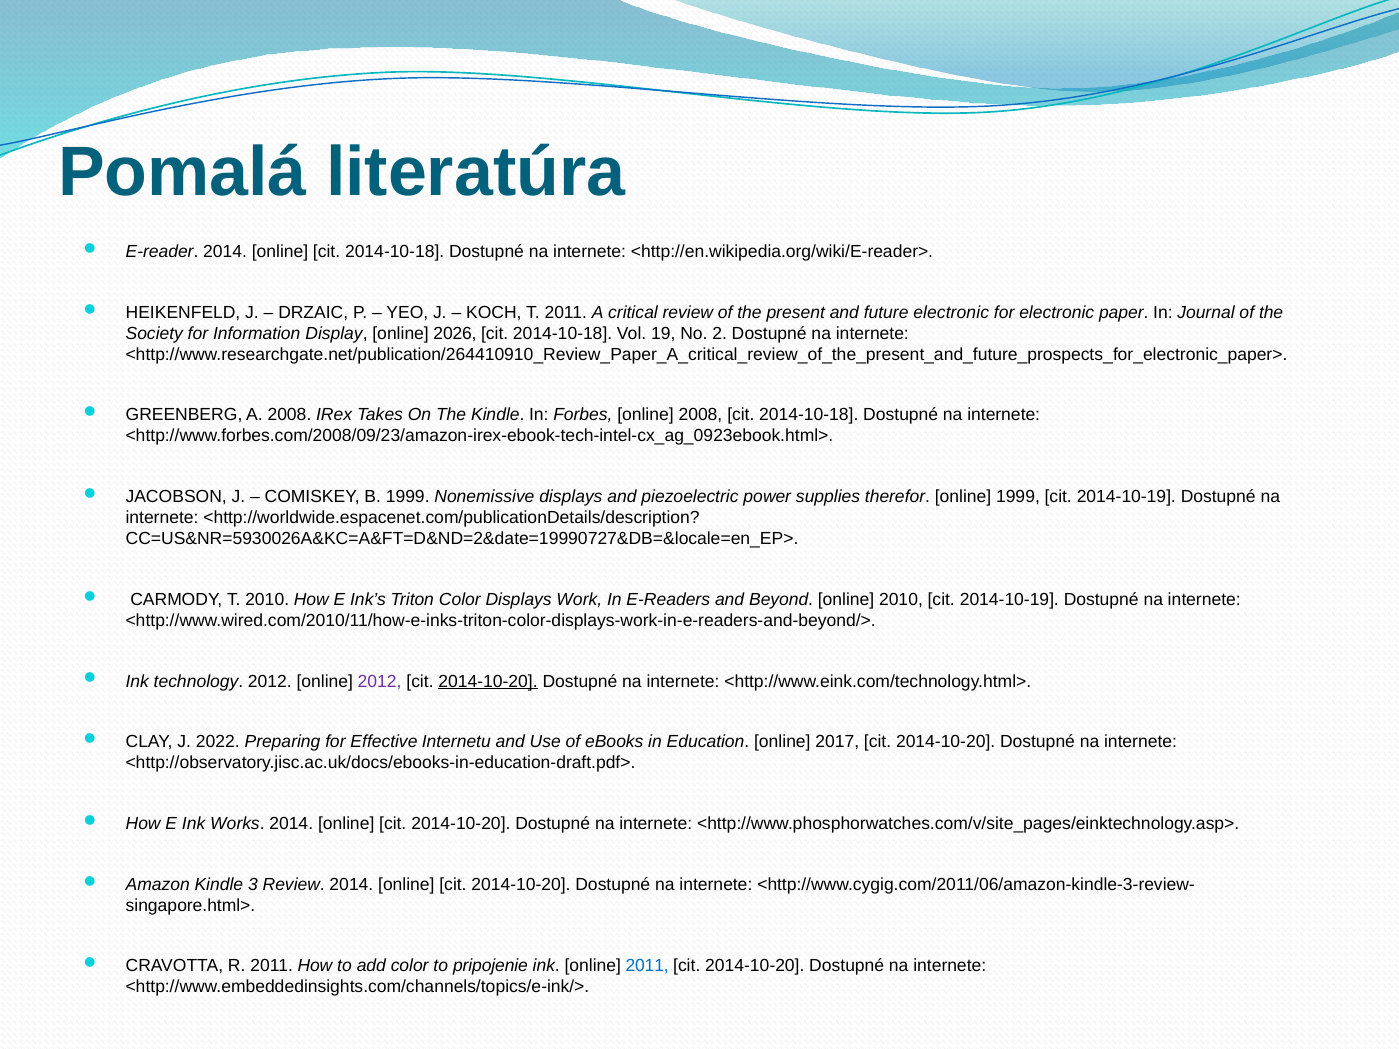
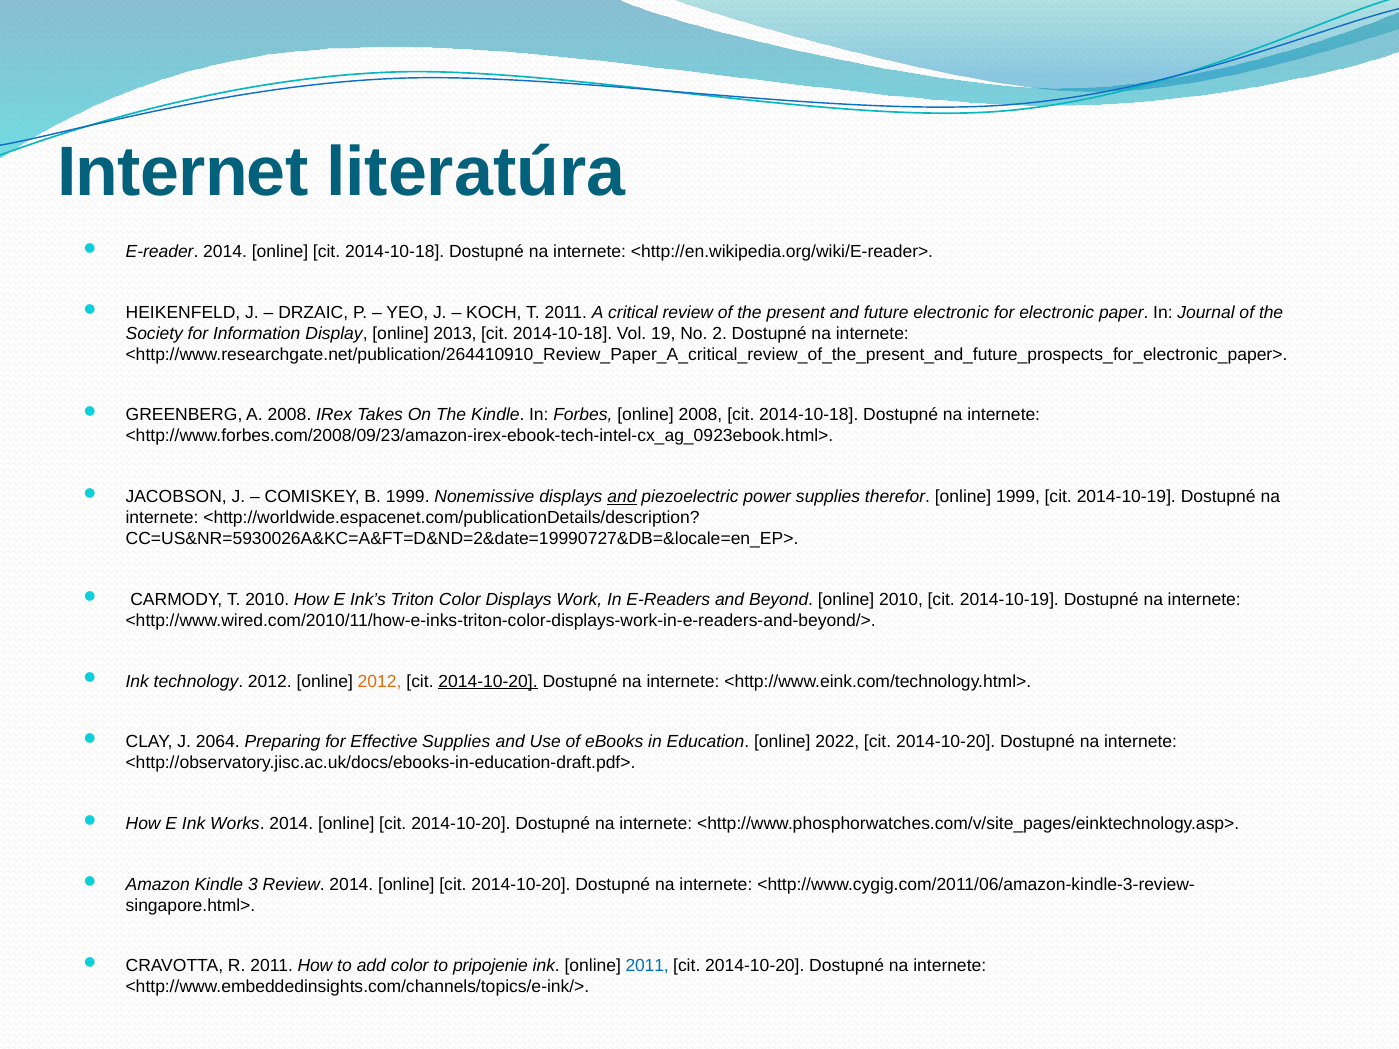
Pomalá: Pomalá -> Internet
2026: 2026 -> 2013
and at (622, 497) underline: none -> present
2012 at (380, 681) colour: purple -> orange
2022: 2022 -> 2064
Effective Internetu: Internetu -> Supplies
2017: 2017 -> 2022
